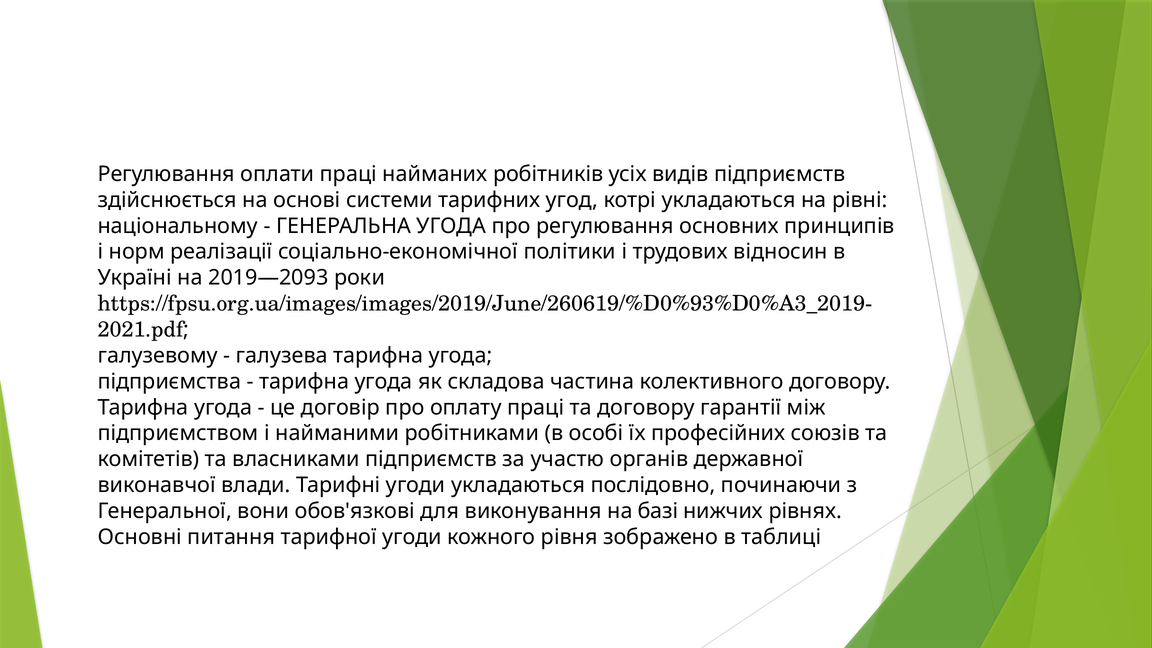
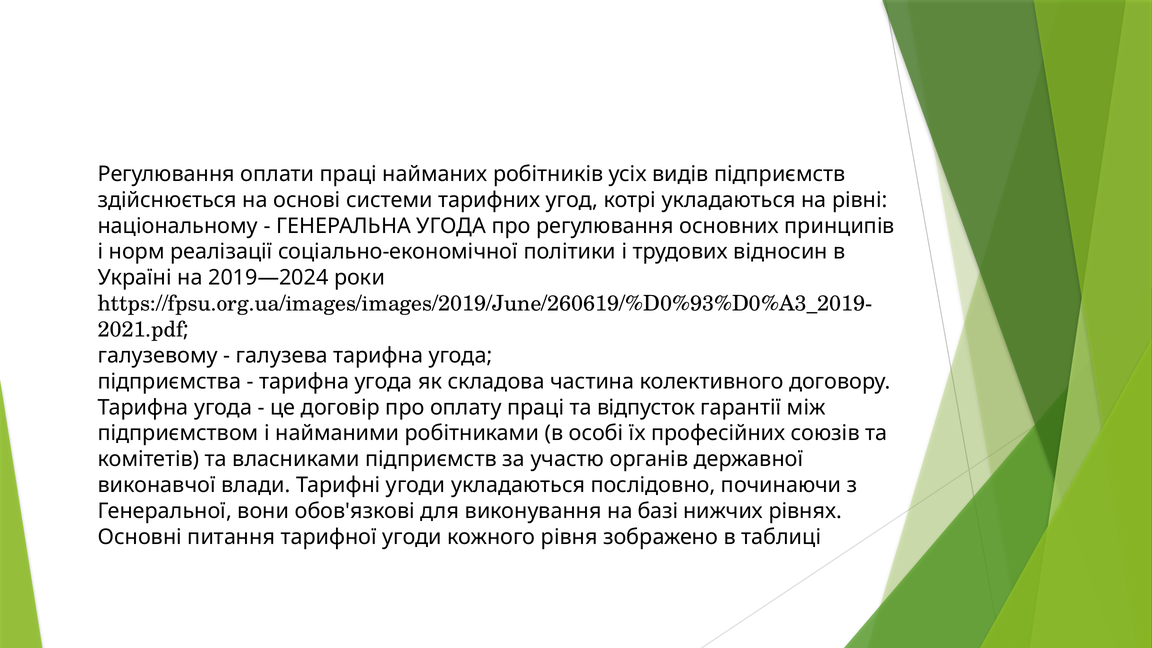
2019—2093: 2019—2093 -> 2019—2024
та договору: договору -> відпусток
